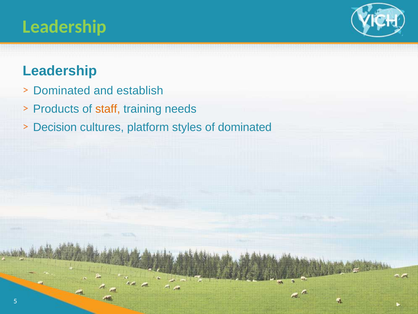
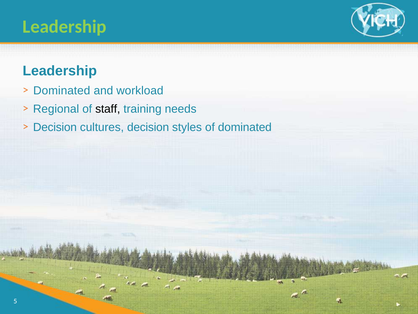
establish: establish -> workload
Products: Products -> Regional
staff colour: orange -> black
cultures platform: platform -> decision
